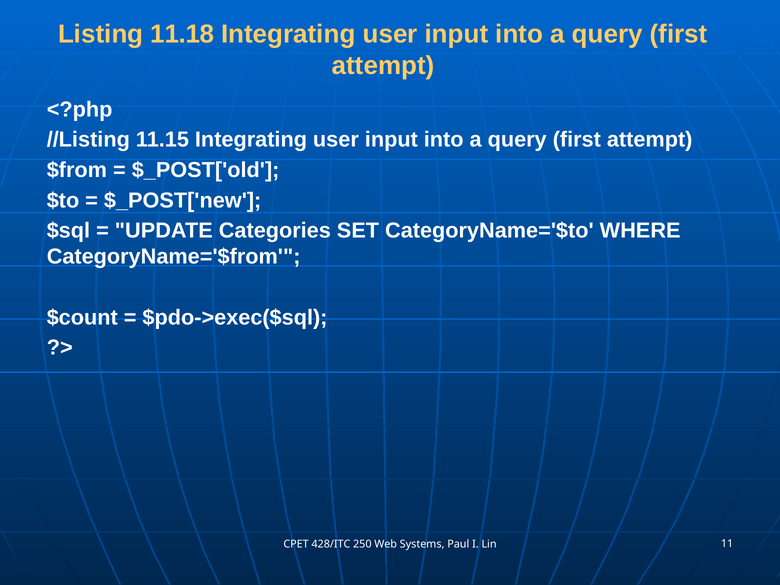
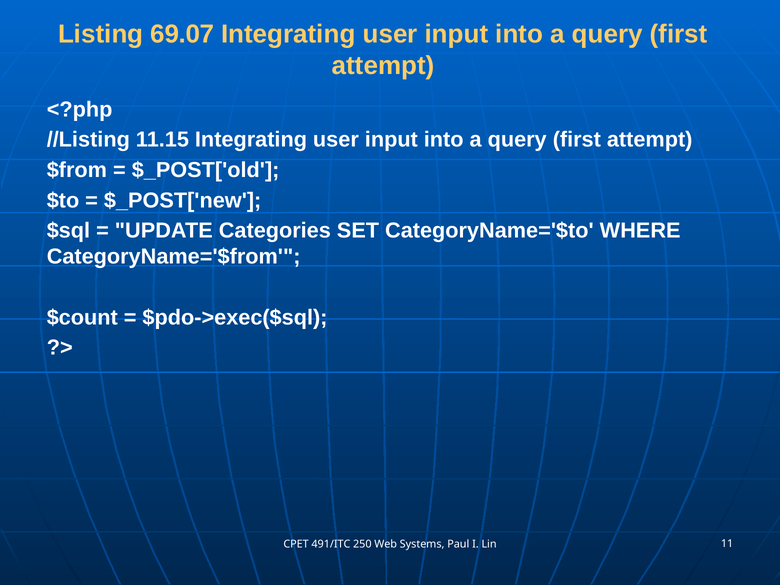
11.18: 11.18 -> 69.07
428/ITC: 428/ITC -> 491/ITC
